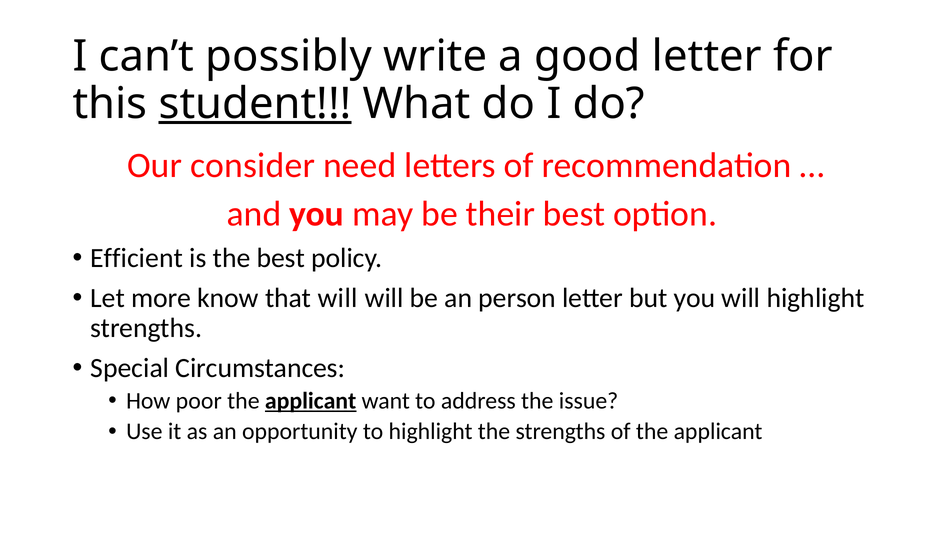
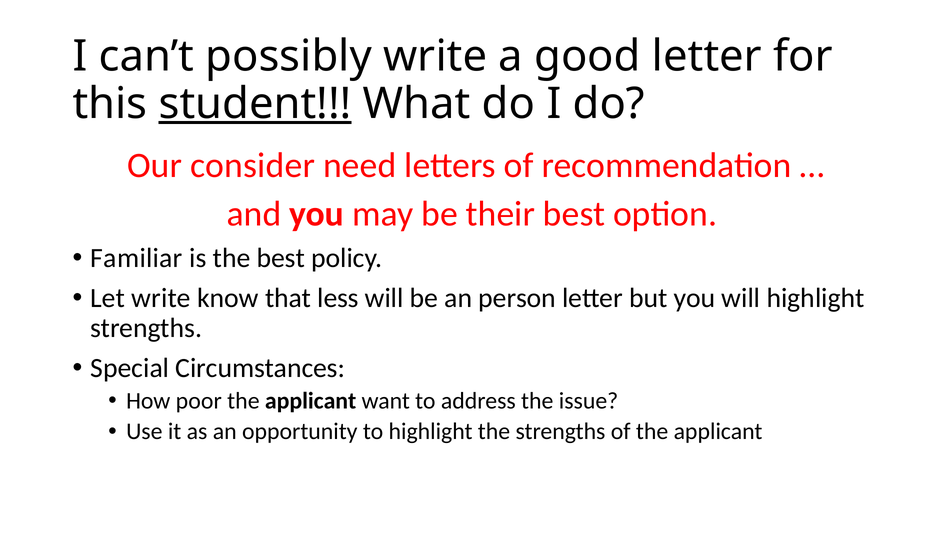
Efficient: Efficient -> Familiar
Let more: more -> write
that will: will -> less
applicant at (311, 401) underline: present -> none
